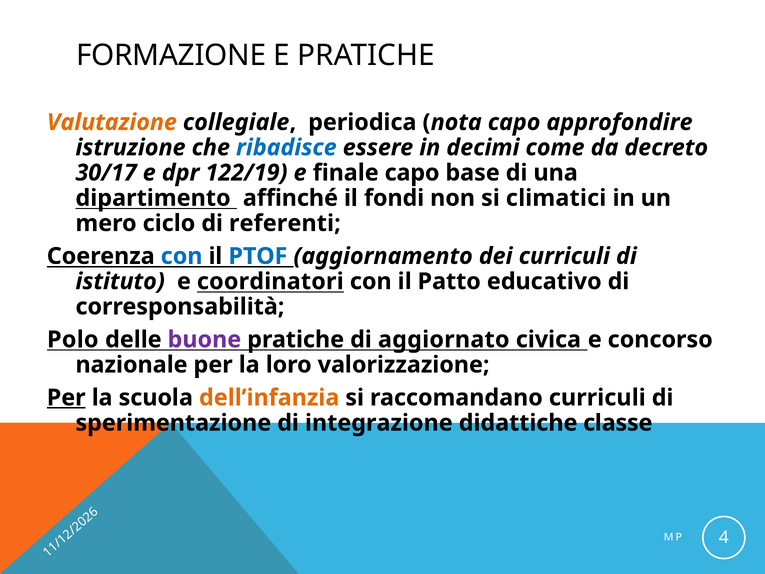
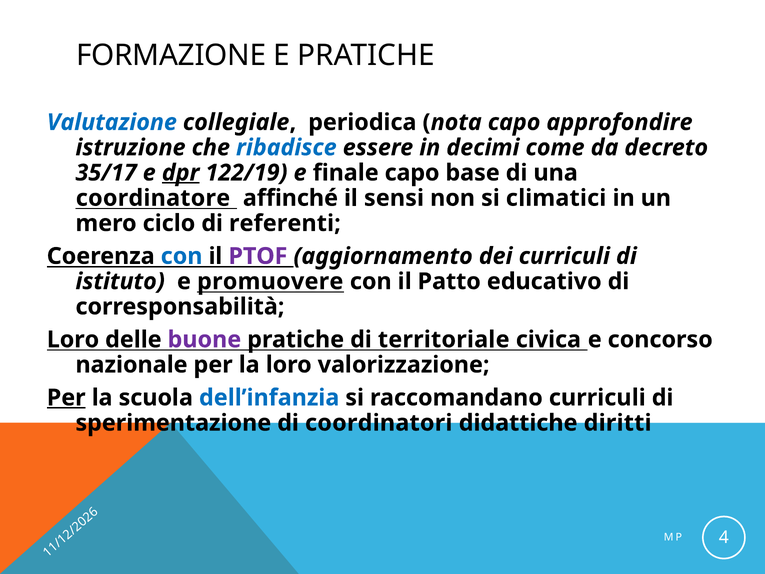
Valutazione colour: orange -> blue
30/17: 30/17 -> 35/17
dpr underline: none -> present
dipartimento: dipartimento -> coordinatore
fondi: fondi -> sensi
PTOF colour: blue -> purple
coordinatori: coordinatori -> promuovere
Polo at (73, 339): Polo -> Loro
aggiornato: aggiornato -> territoriale
dell’infanzia colour: orange -> blue
integrazione: integrazione -> coordinatori
classe: classe -> diritti
